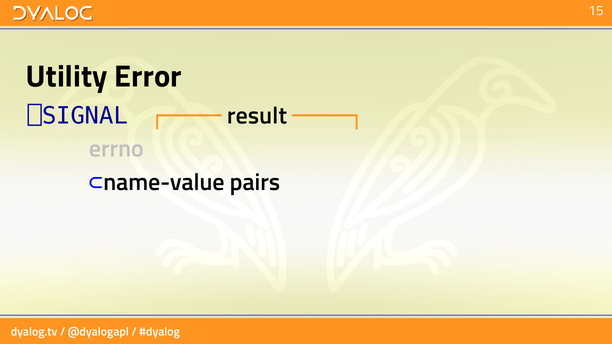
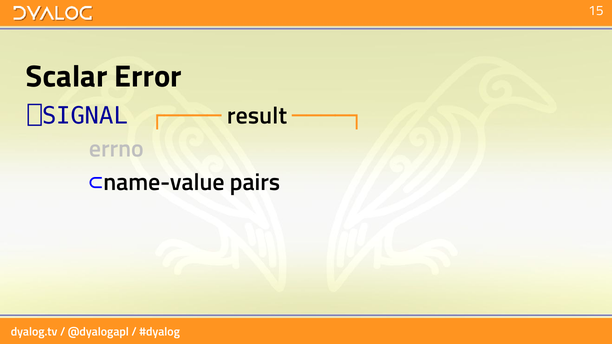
Utility: Utility -> Scalar
